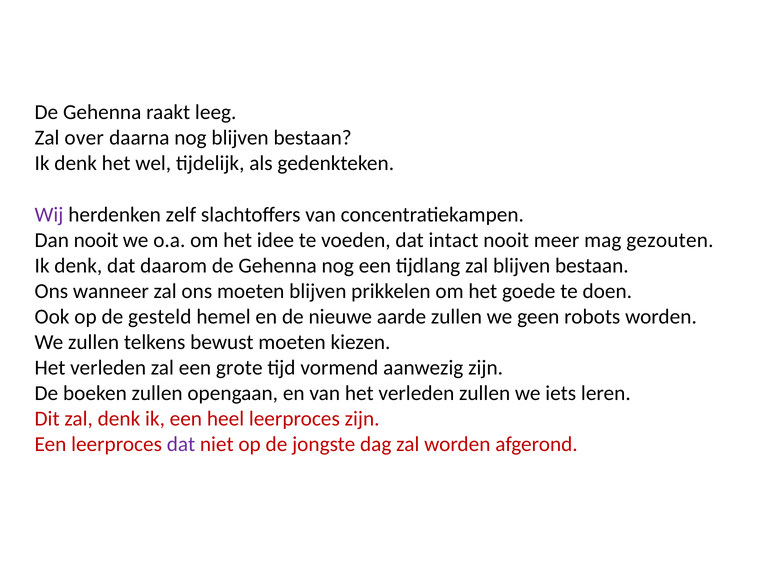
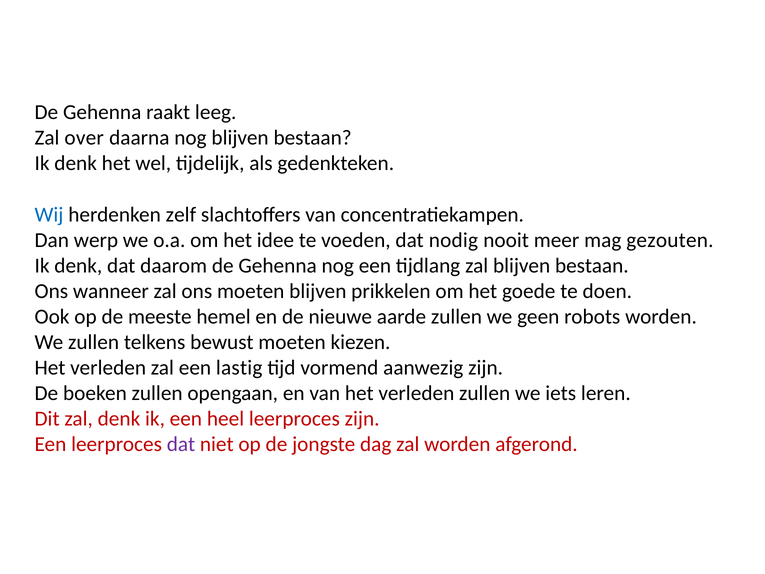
Wij colour: purple -> blue
Dan nooit: nooit -> werp
intact: intact -> nodig
gesteld: gesteld -> meeste
grote: grote -> lastig
